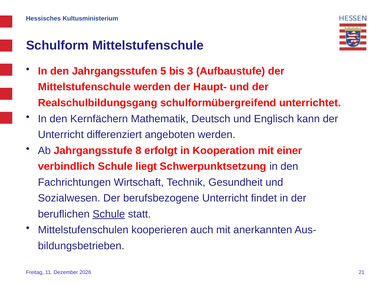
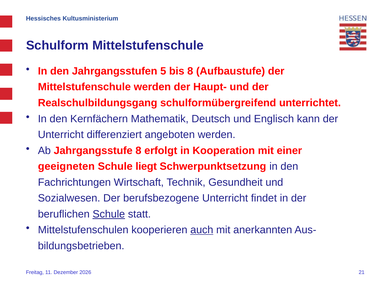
bis 3: 3 -> 8
verbindlich: verbindlich -> geeigneten
auch underline: none -> present
